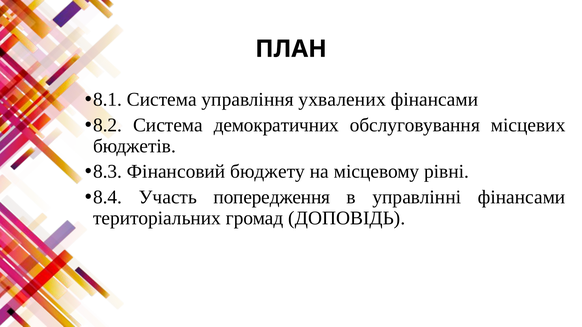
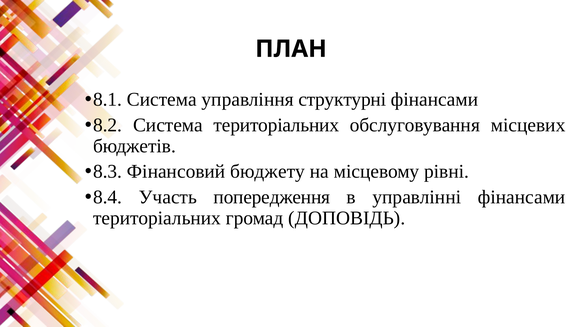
ухвалених: ухвалених -> структурні
Система демократичних: демократичних -> територіальних
